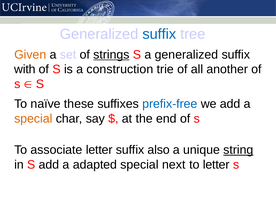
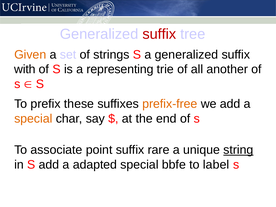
suffix at (159, 34) colour: blue -> red
strings underline: present -> none
construction: construction -> representing
naïve: naïve -> prefix
prefix-free colour: blue -> orange
associate letter: letter -> point
also: also -> rare
next: next -> bbfe
to letter: letter -> label
